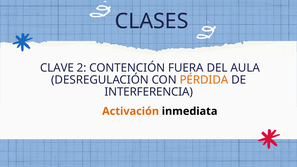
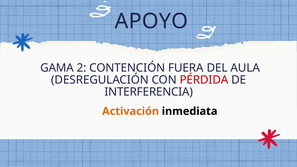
CLASES: CLASES -> APOYO
CLAVE: CLAVE -> GAMA
PÉRDIDA colour: orange -> red
